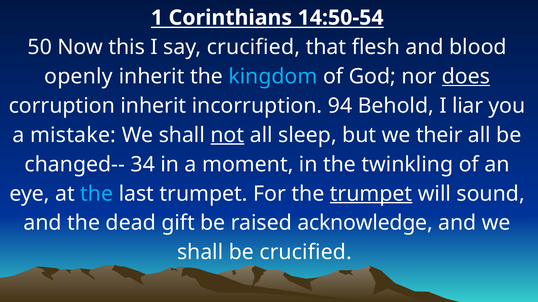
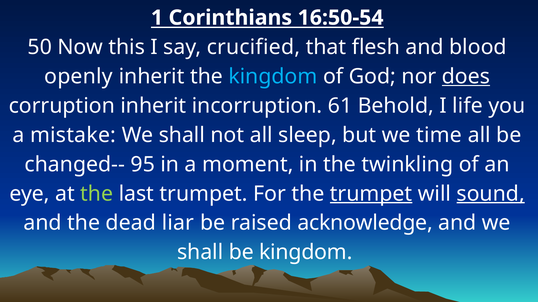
14:50-54: 14:50-54 -> 16:50-54
94: 94 -> 61
liar: liar -> life
not underline: present -> none
their: their -> time
34: 34 -> 95
the at (97, 194) colour: light blue -> light green
sound underline: none -> present
gift: gift -> liar
be crucified: crucified -> kingdom
